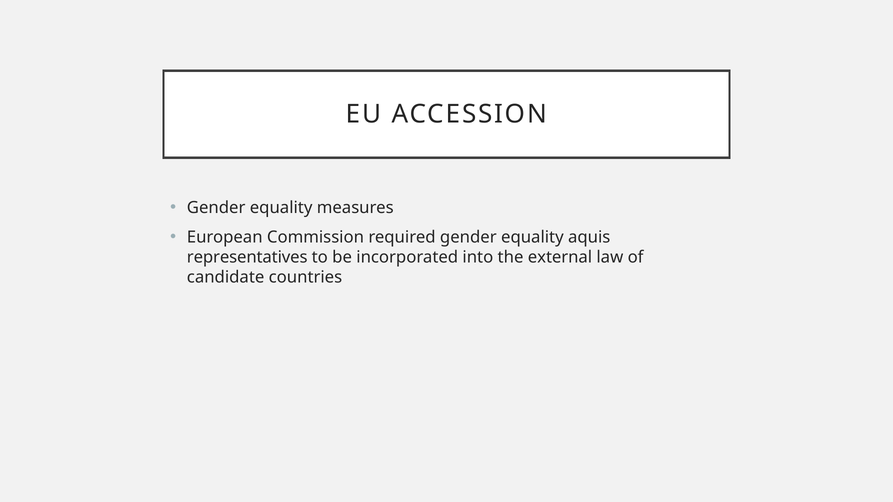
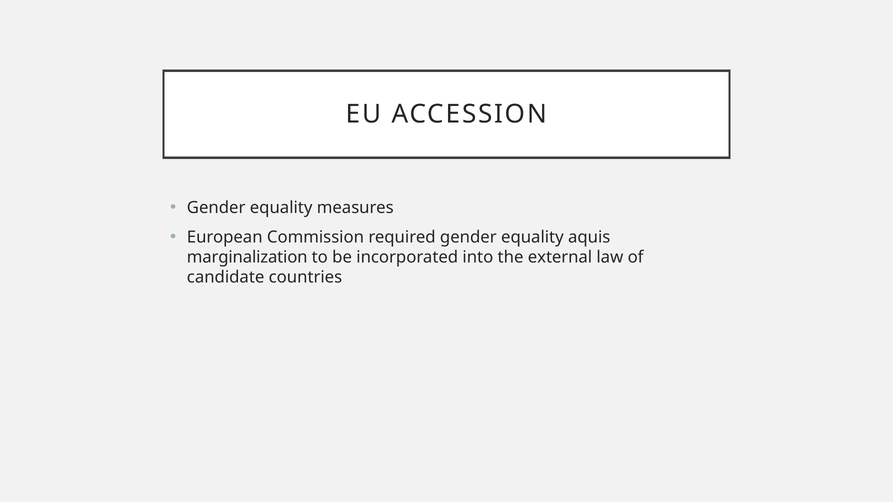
representatives: representatives -> marginalization
